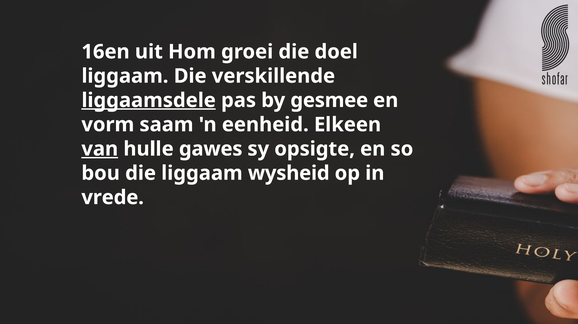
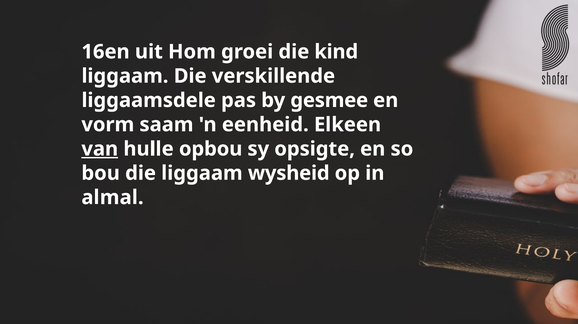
doel: doel -> kind
liggaamsdele underline: present -> none
gawes: gawes -> opbou
vrede: vrede -> almal
